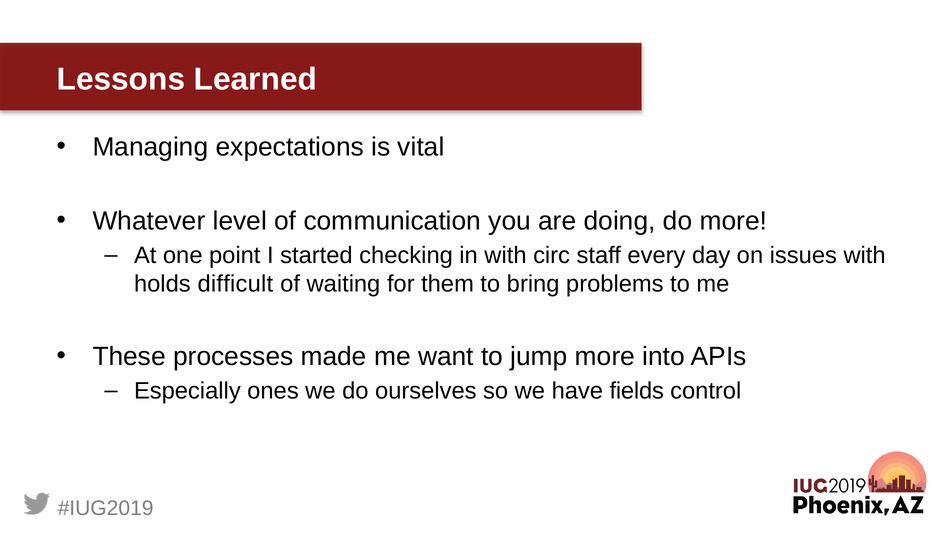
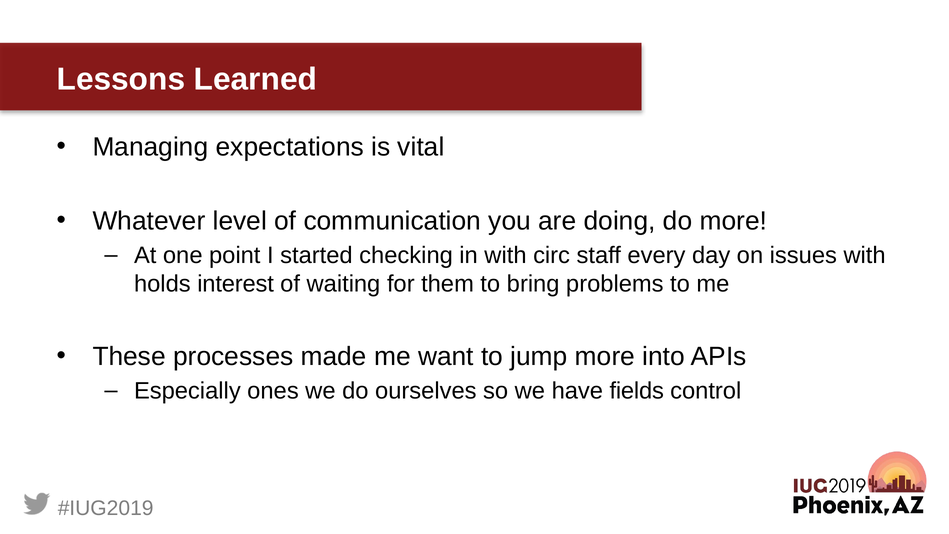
difficult: difficult -> interest
